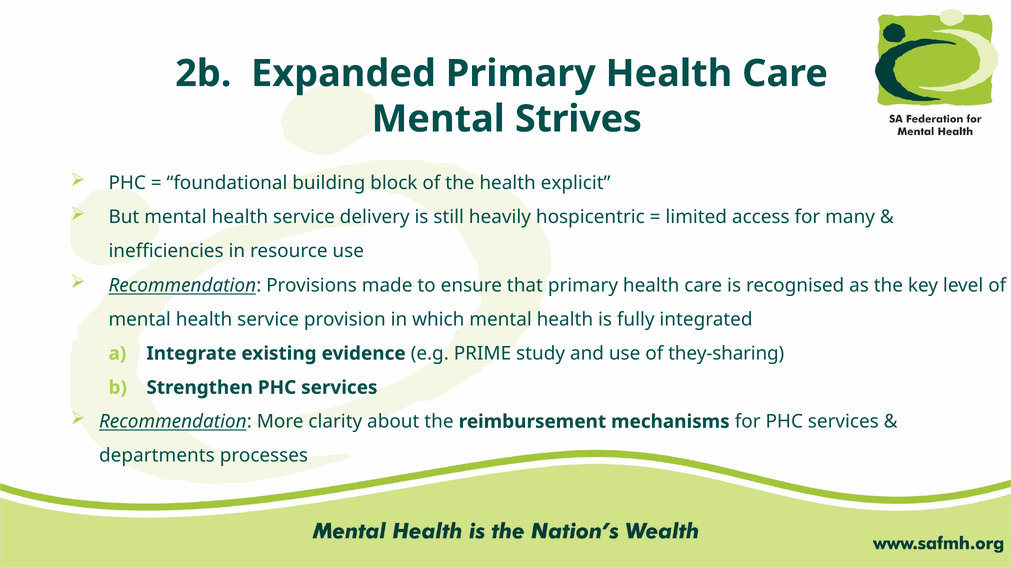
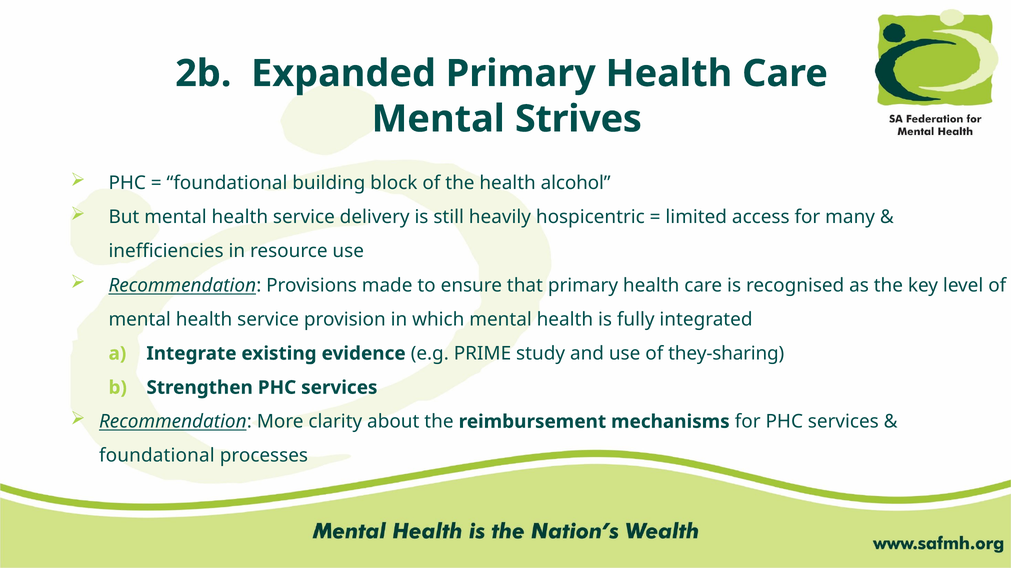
explicit: explicit -> alcohol
departments at (157, 456): departments -> foundational
